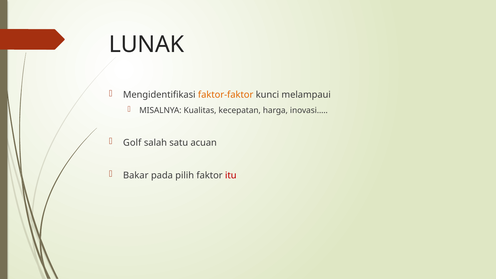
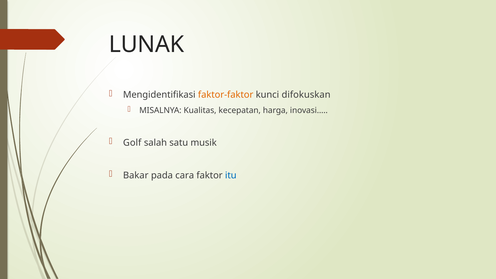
melampaui: melampaui -> difokuskan
acuan: acuan -> musik
pilih: pilih -> cara
itu colour: red -> blue
